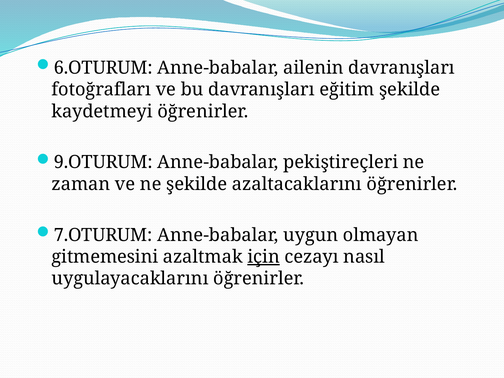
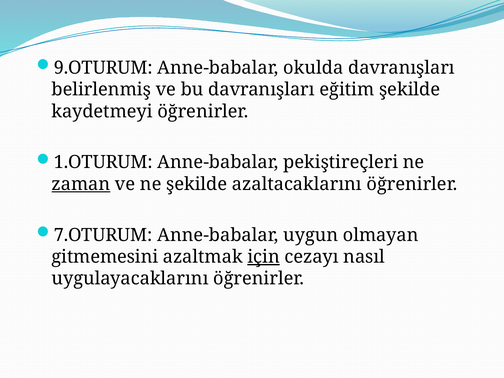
6.OTURUM: 6.OTURUM -> 9.OTURUM
ailenin: ailenin -> okulda
fotoğrafları: fotoğrafları -> belirlenmiş
9.OTURUM: 9.OTURUM -> 1.OTURUM
zaman underline: none -> present
